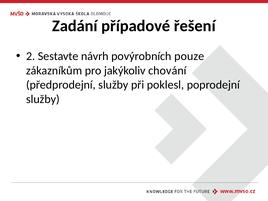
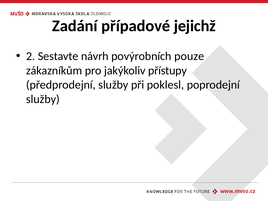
řešení: řešení -> jejichž
chování: chování -> přístupy
